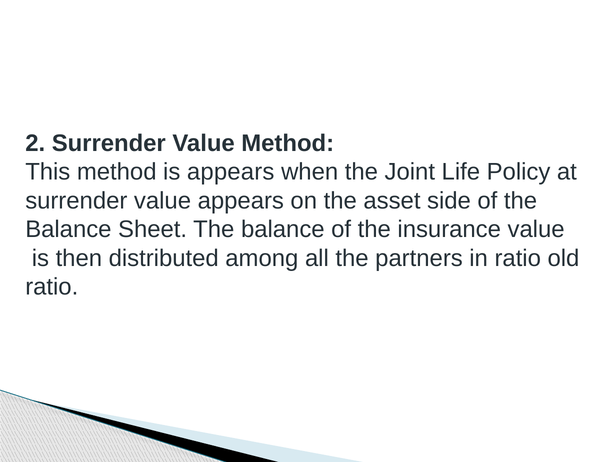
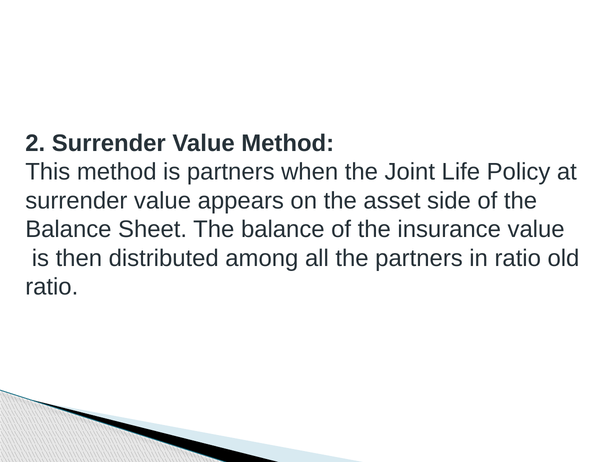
is appears: appears -> partners
